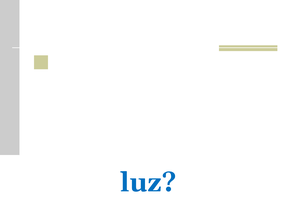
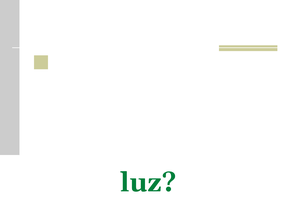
luz colour: blue -> green
